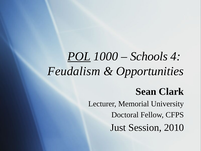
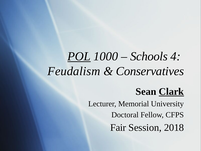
Opportunities: Opportunities -> Conservatives
Clark underline: none -> present
Just: Just -> Fair
2010: 2010 -> 2018
